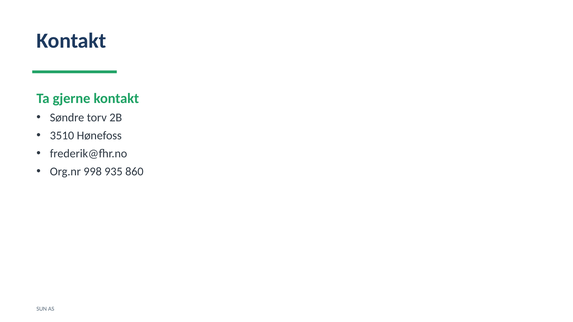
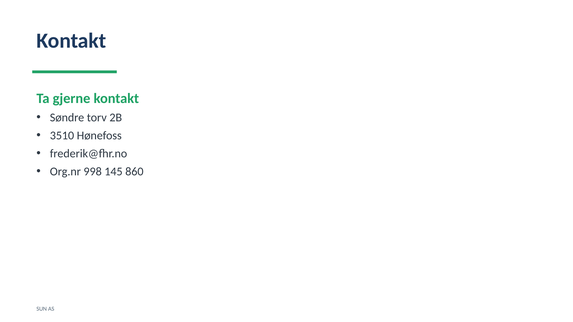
935: 935 -> 145
